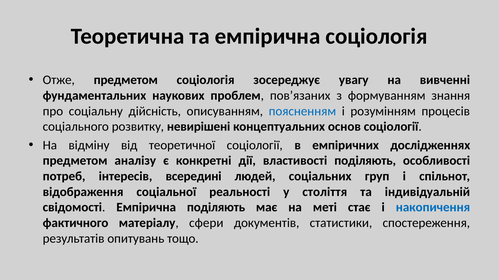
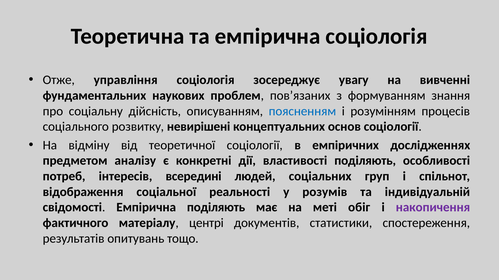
Отже предметом: предметом -> управління
століття: століття -> розумів
стає: стає -> обіг
накопичення colour: blue -> purple
сфери: сфери -> центрі
